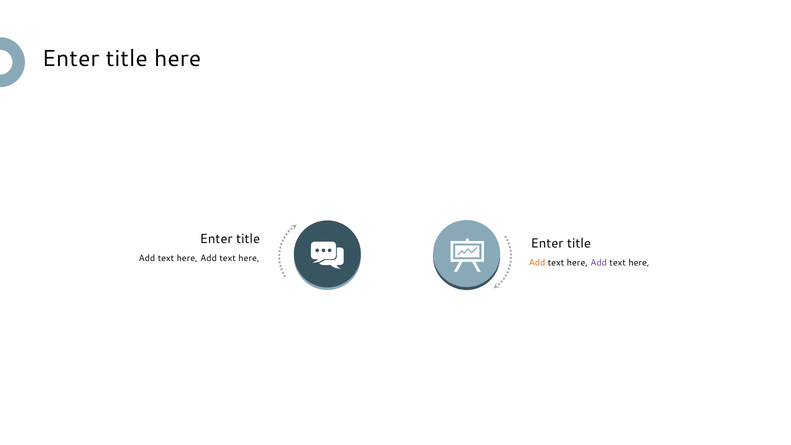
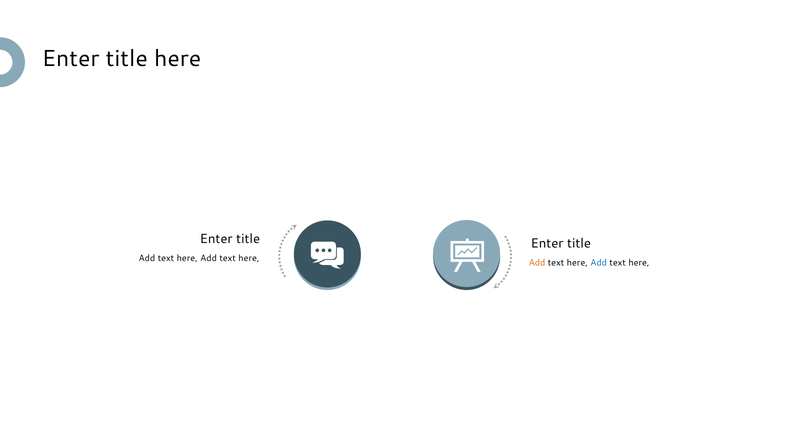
Add at (599, 263) colour: purple -> blue
